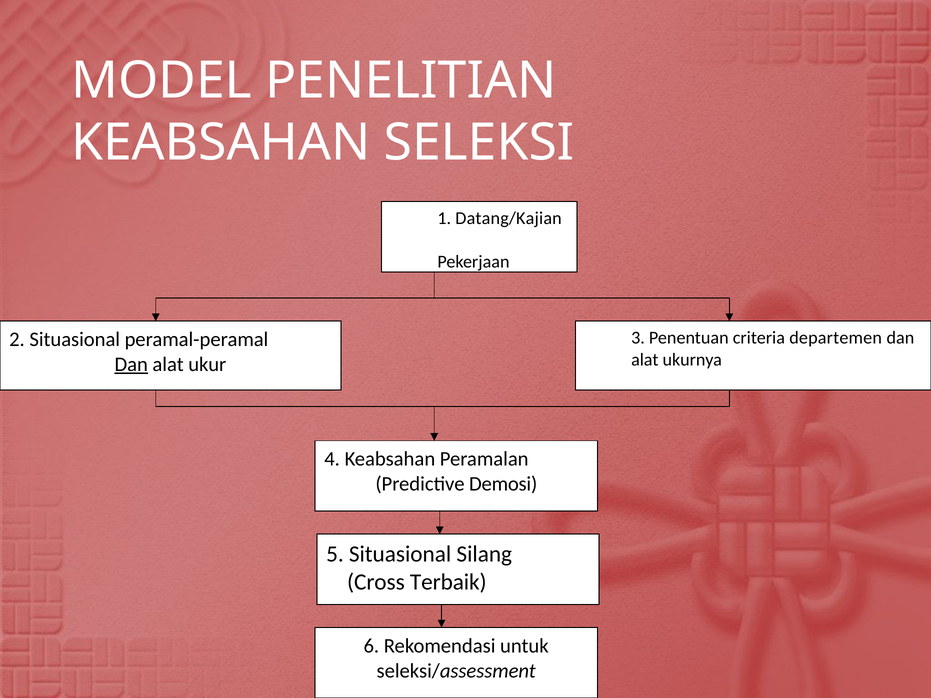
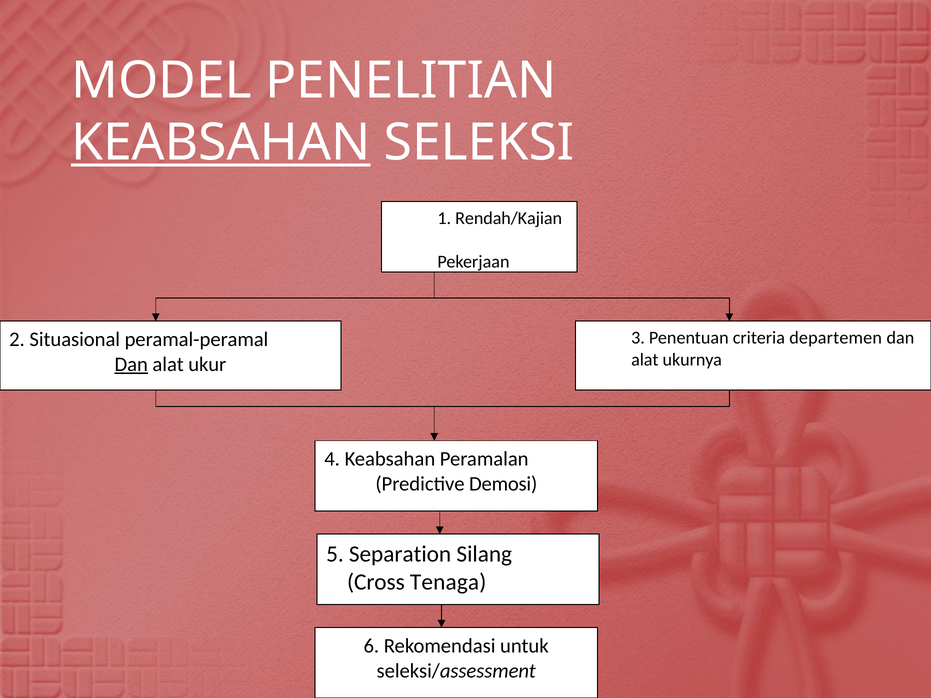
KEABSAHAN at (221, 143) underline: none -> present
Datang/Kajian: Datang/Kajian -> Rendah/Kajian
5 Situasional: Situasional -> Separation
Terbaik: Terbaik -> Tenaga
